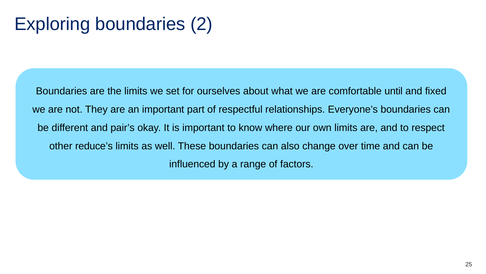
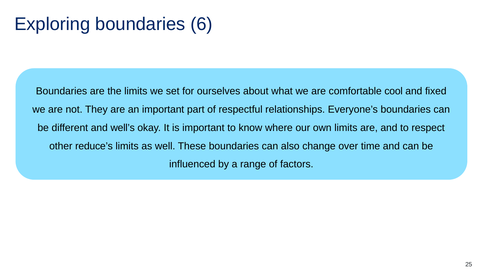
2: 2 -> 6
until: until -> cool
pair’s: pair’s -> well’s
